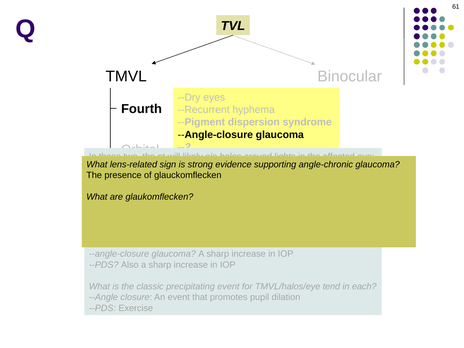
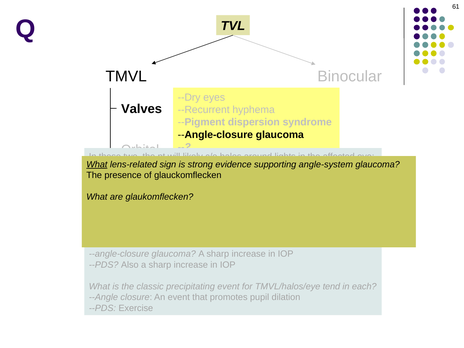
Fourth: Fourth -> Valves
What at (97, 164) underline: none -> present
angle-chronic: angle-chronic -> angle-system
